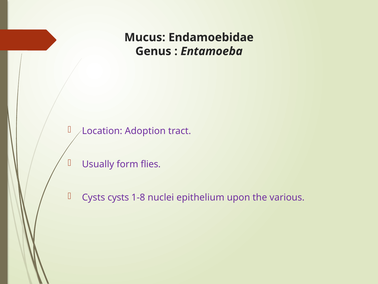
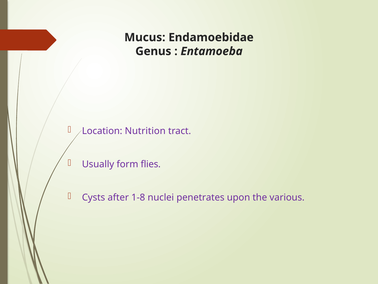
Adoption: Adoption -> Nutrition
Cysts cysts: cysts -> after
epithelium: epithelium -> penetrates
